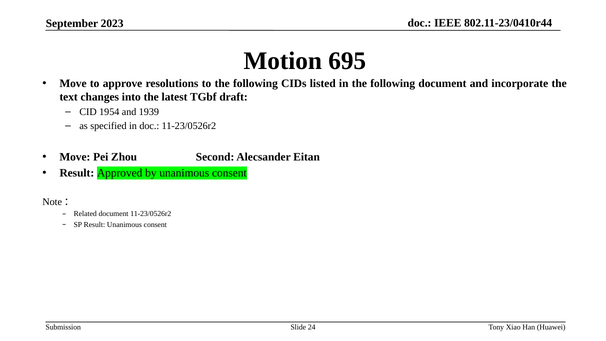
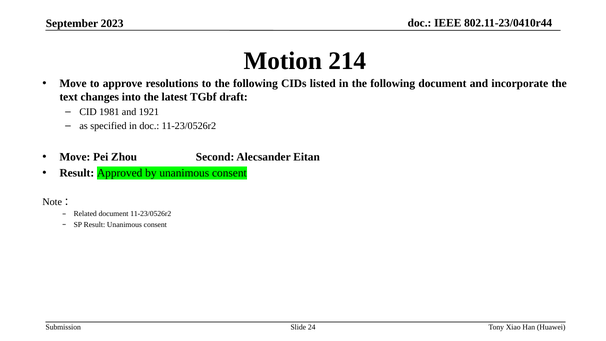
695: 695 -> 214
1954: 1954 -> 1981
1939: 1939 -> 1921
